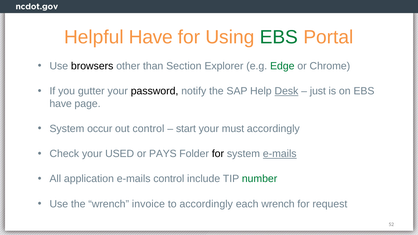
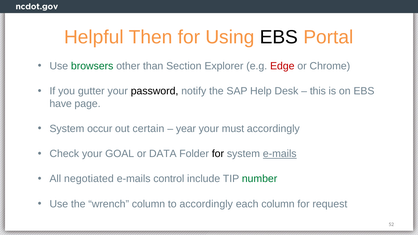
Helpful Have: Have -> Then
EBS at (279, 37) colour: green -> black
browsers colour: black -> green
Edge colour: green -> red
Desk underline: present -> none
just: just -> this
out control: control -> certain
start: start -> year
USED: USED -> GOAL
PAYS: PAYS -> DATA
application: application -> negotiated
wrench invoice: invoice -> column
each wrench: wrench -> column
